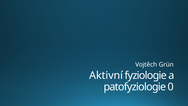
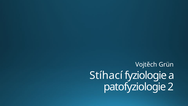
Aktivní: Aktivní -> Stíhací
0: 0 -> 2
